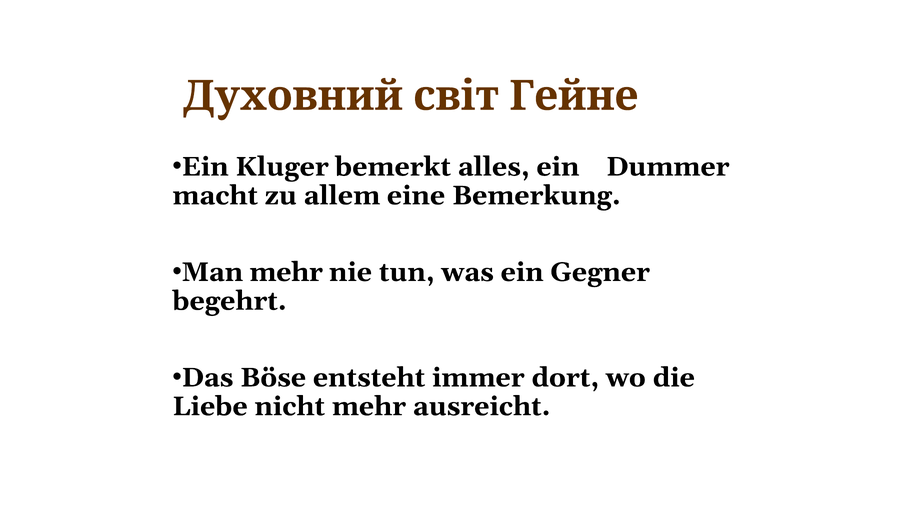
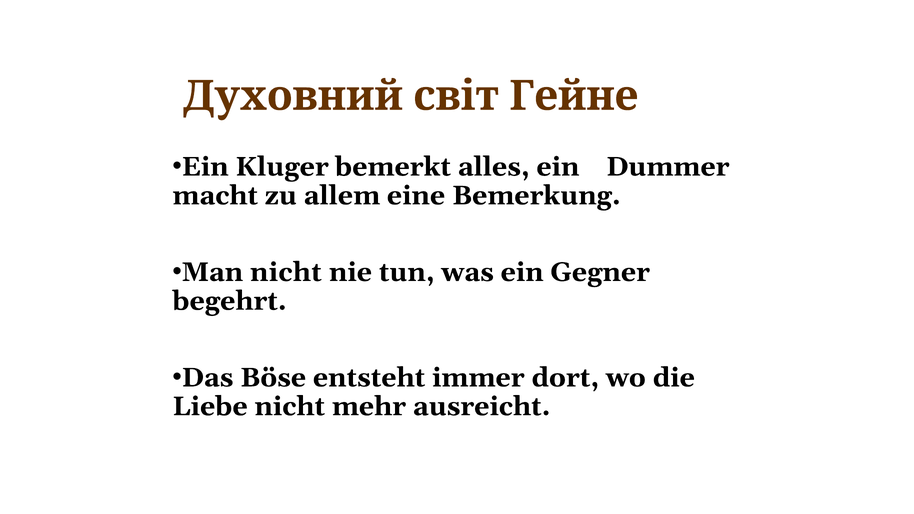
Man mehr: mehr -> nicht
